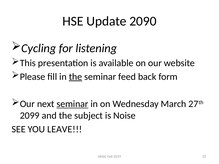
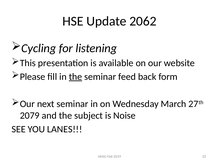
2090: 2090 -> 2062
seminar at (72, 104) underline: present -> none
2099: 2099 -> 2079
LEAVE: LEAVE -> LANES
